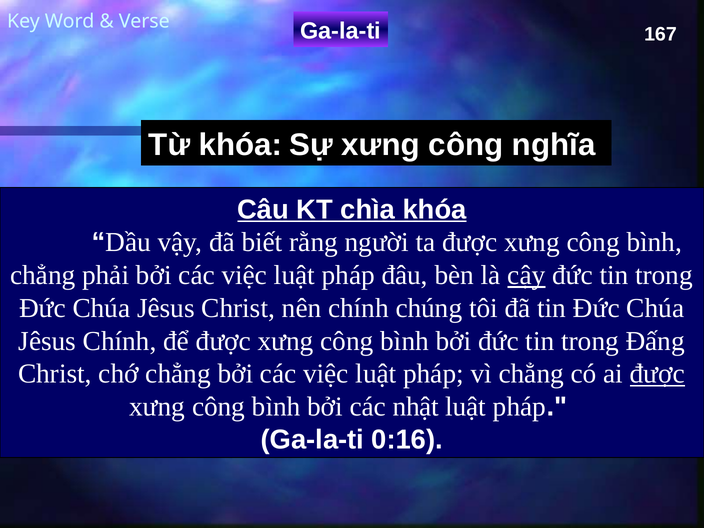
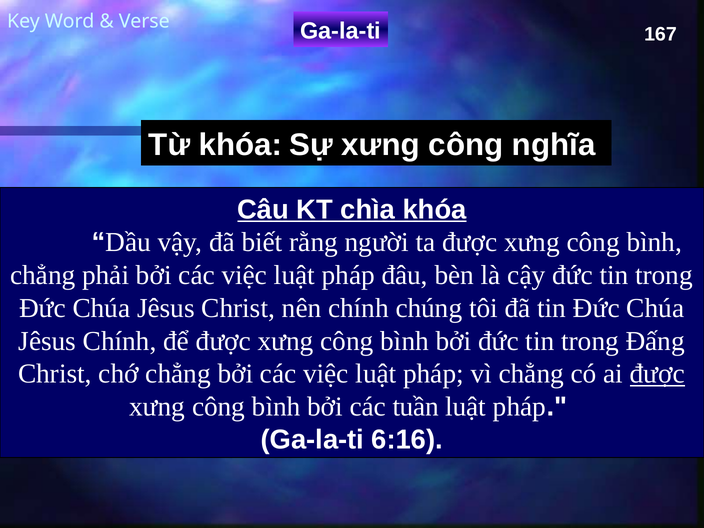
cậy underline: present -> none
nhật: nhật -> tuần
0:16: 0:16 -> 6:16
